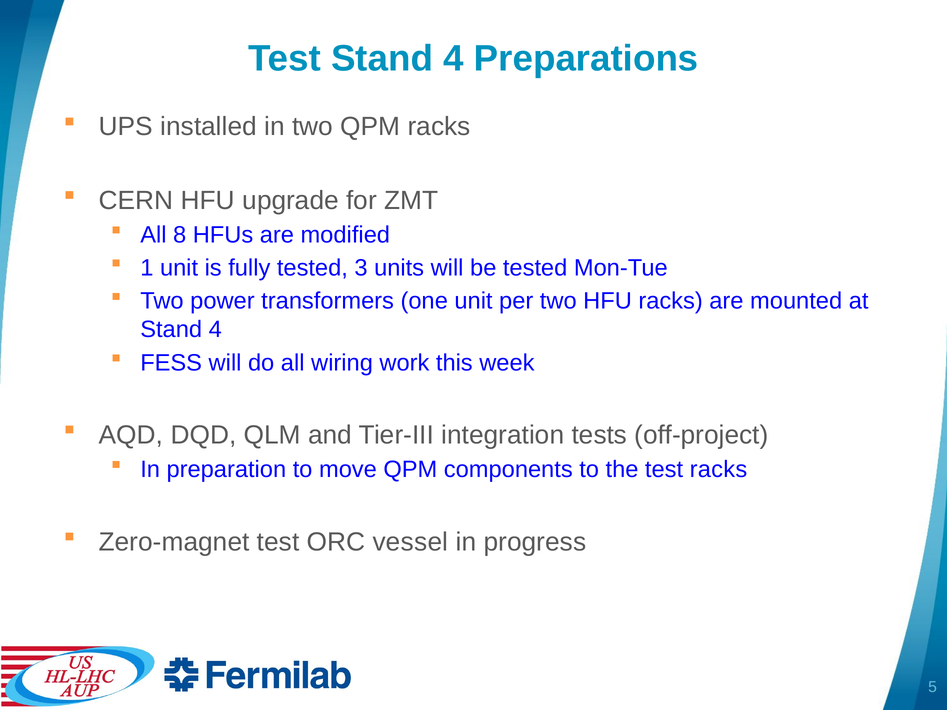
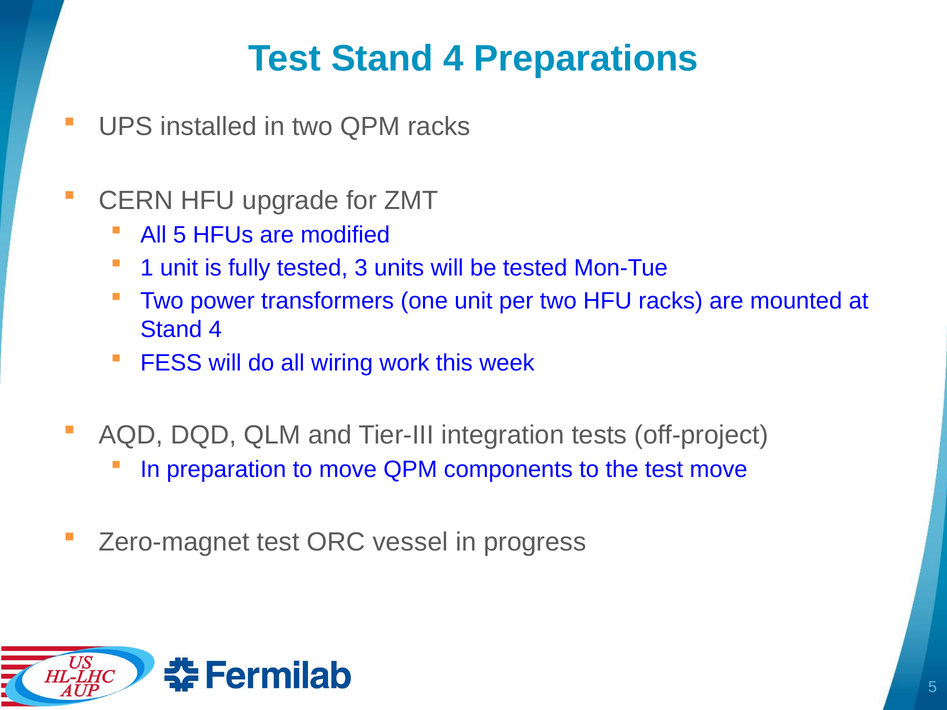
All 8: 8 -> 5
test racks: racks -> move
